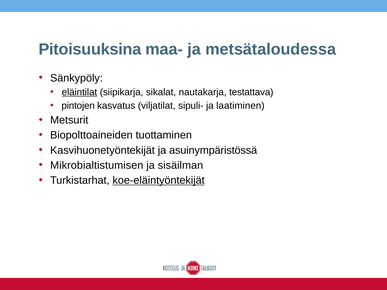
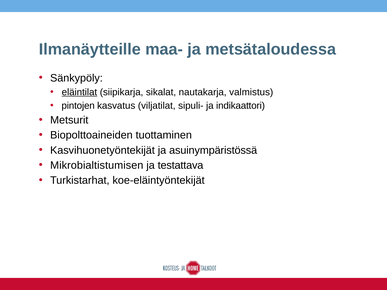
Pitoisuuksina: Pitoisuuksina -> Ilmanäytteille
testattava: testattava -> valmistus
laatiminen: laatiminen -> indikaattori
sisäilman: sisäilman -> testattava
koe-eläintyöntekijät underline: present -> none
